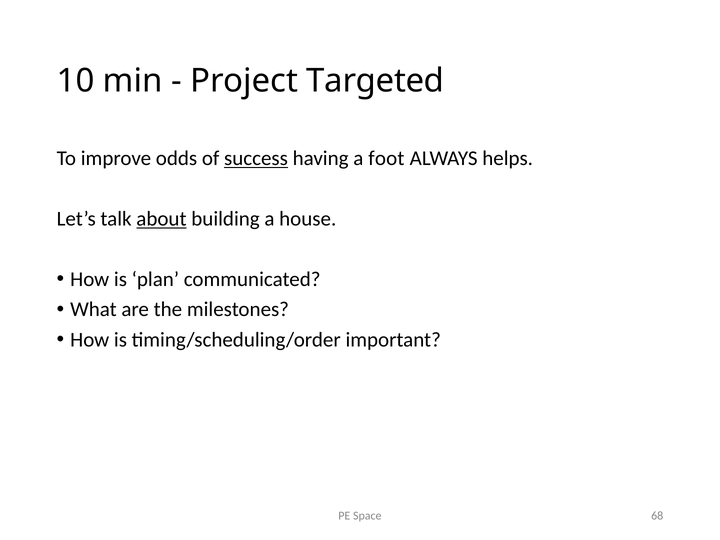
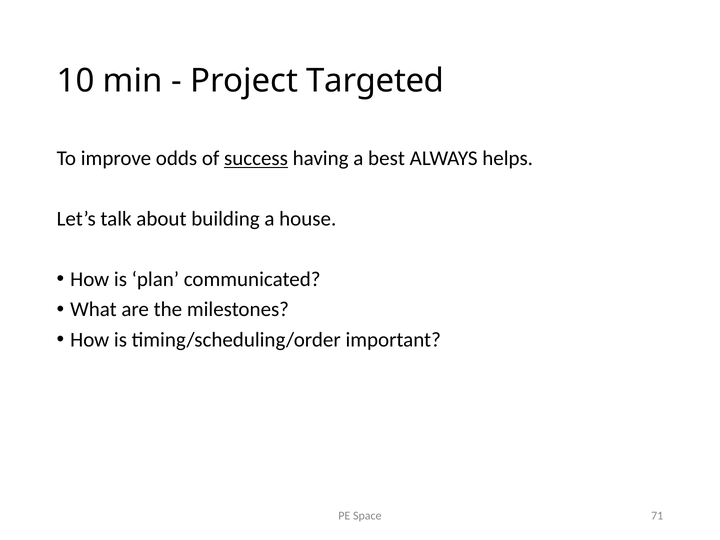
foot: foot -> best
about underline: present -> none
68: 68 -> 71
